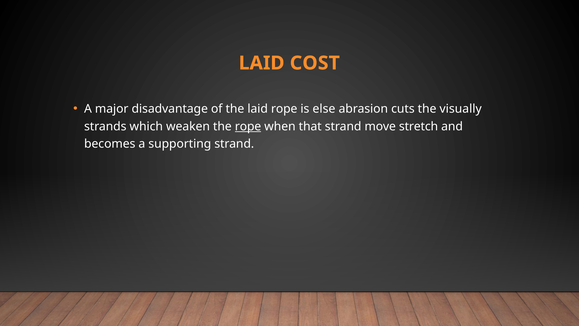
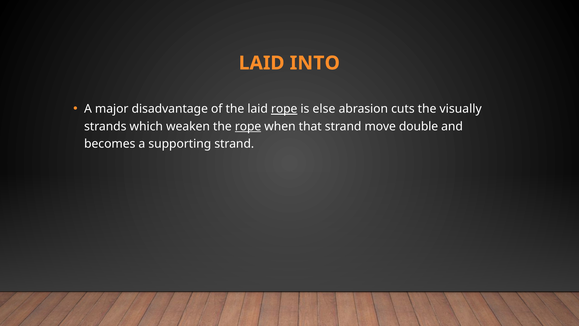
COST: COST -> INTO
rope at (284, 109) underline: none -> present
stretch: stretch -> double
